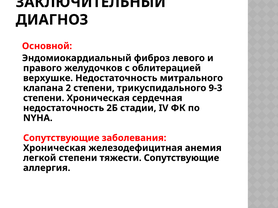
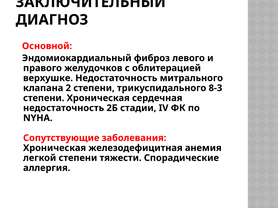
9-3: 9-3 -> 8-3
тяжести Сопутствующие: Сопутствующие -> Спорадические
